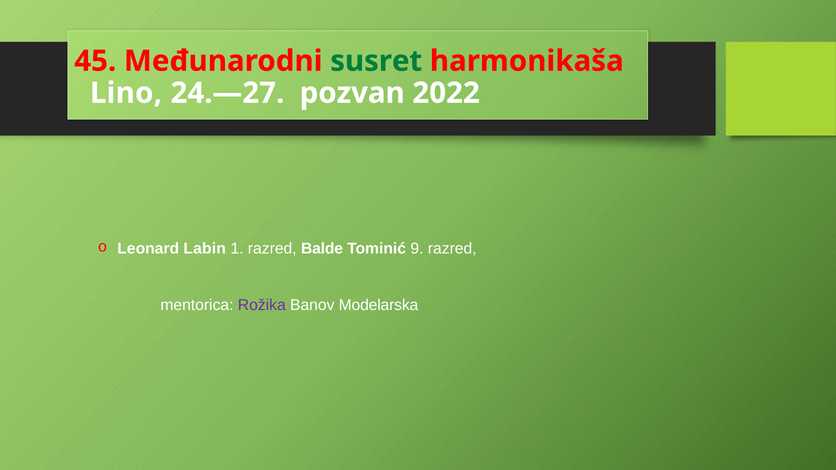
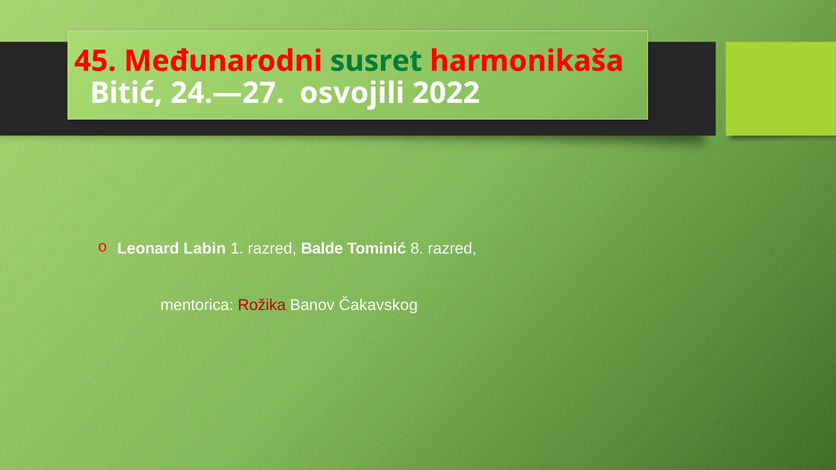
Lino: Lino -> Bitić
pozvan: pozvan -> osvojili
9: 9 -> 8
Rožika colour: purple -> red
Modelarska: Modelarska -> Čakavskog
